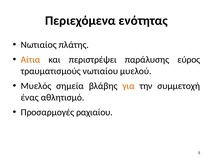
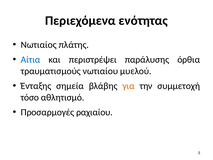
Αίτια colour: orange -> blue
εύρος: εύρος -> όρθια
Μυελός: Μυελός -> Ένταξης
ένας: ένας -> τόσο
